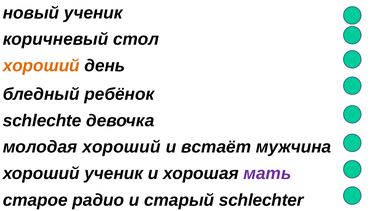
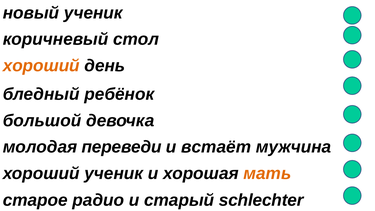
schlechte: schlechte -> большой
молодая хороший: хороший -> переведи
мать colour: purple -> orange
